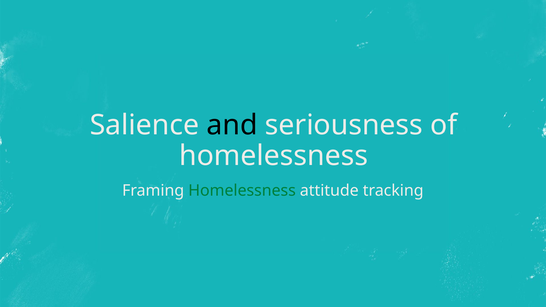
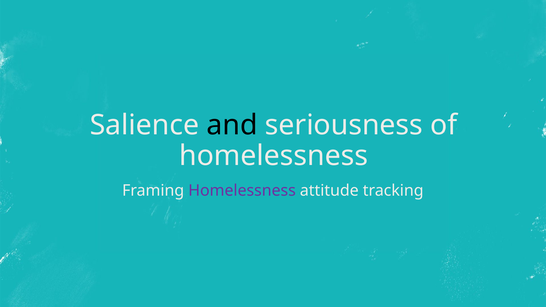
Homelessness at (242, 191) colour: green -> purple
